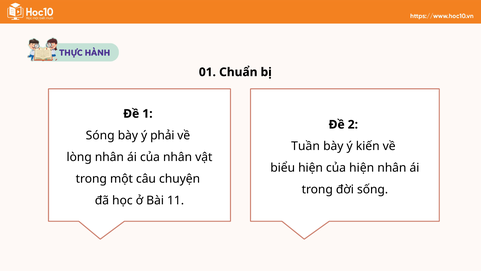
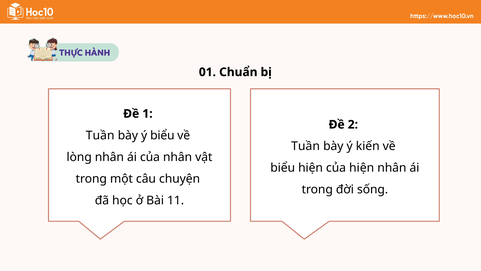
Sóng at (100, 135): Sóng -> Tuần
ý phải: phải -> biểu
